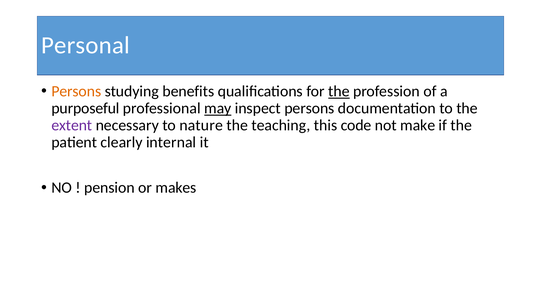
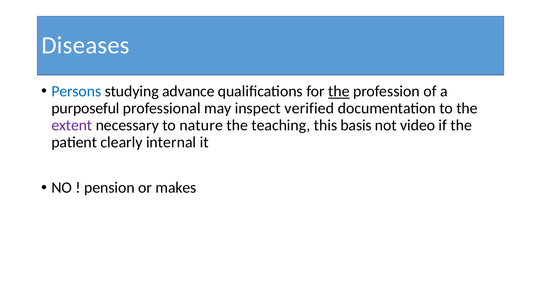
Personal: Personal -> Diseases
Persons at (76, 91) colour: orange -> blue
benefits: benefits -> advance
may underline: present -> none
inspect persons: persons -> verified
code: code -> basis
make: make -> video
